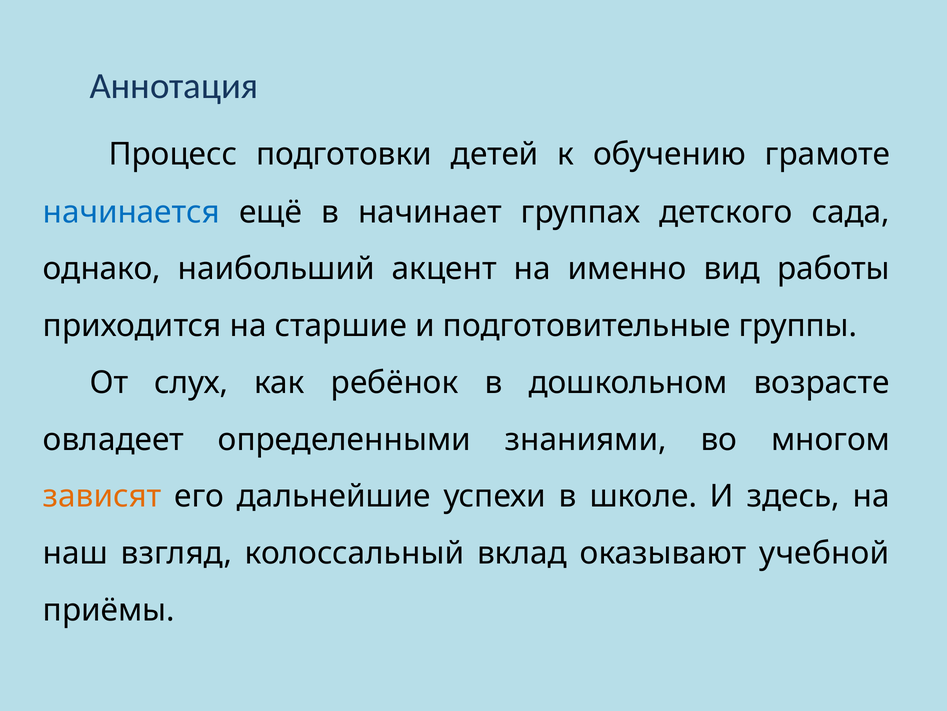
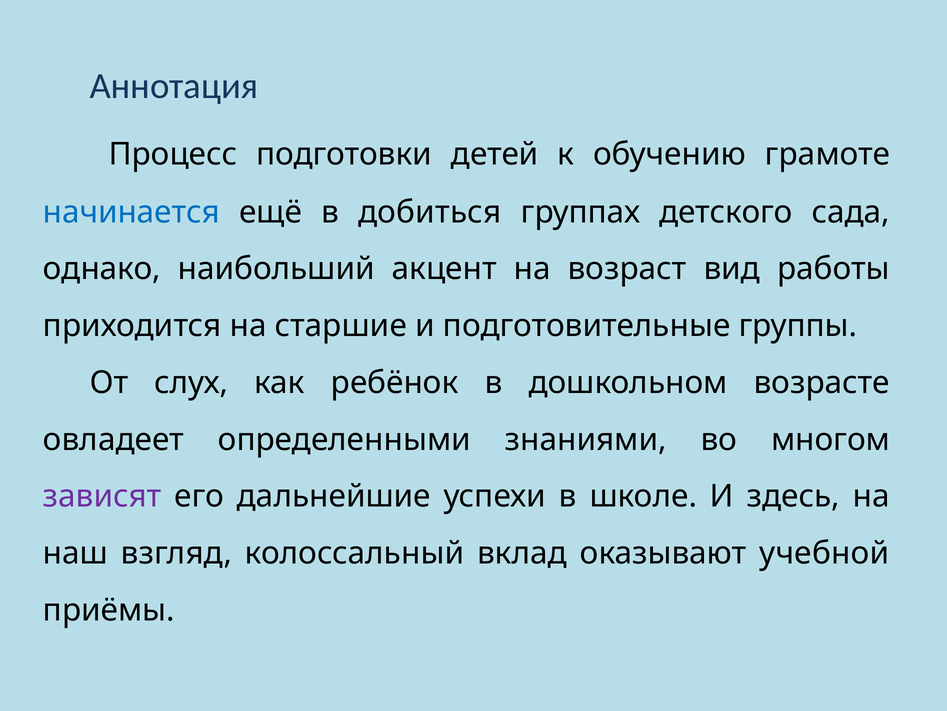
начинает: начинает -> добиться
именно: именно -> возраст
зависят colour: orange -> purple
